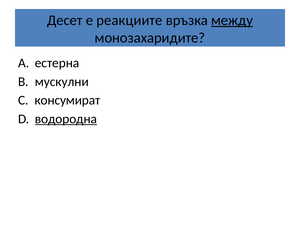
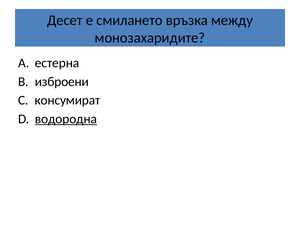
реакциите: реакциите -> смилането
между underline: present -> none
мускулни: мускулни -> изброени
